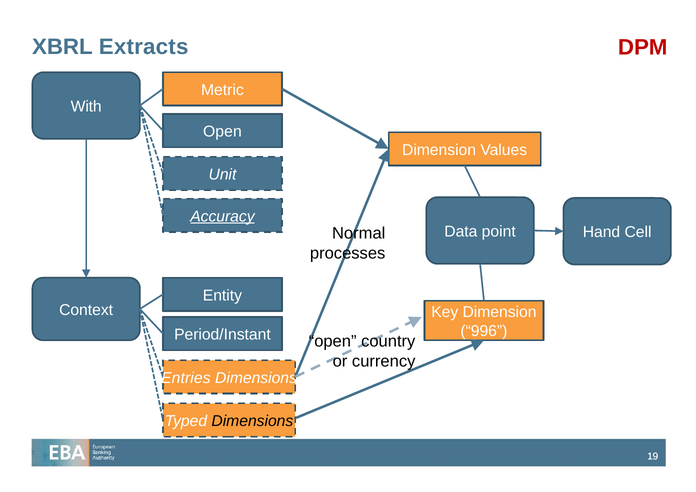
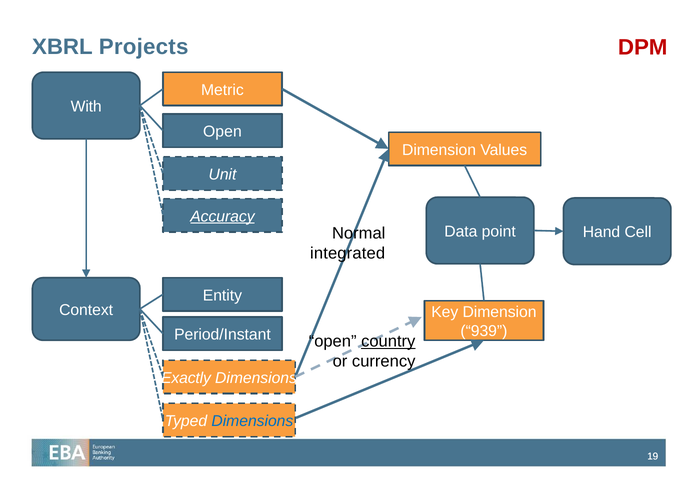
Extracts: Extracts -> Projects
processes: processes -> integrated
996: 996 -> 939
country underline: none -> present
Entries: Entries -> Exactly
Dimensions at (252, 421) colour: black -> blue
